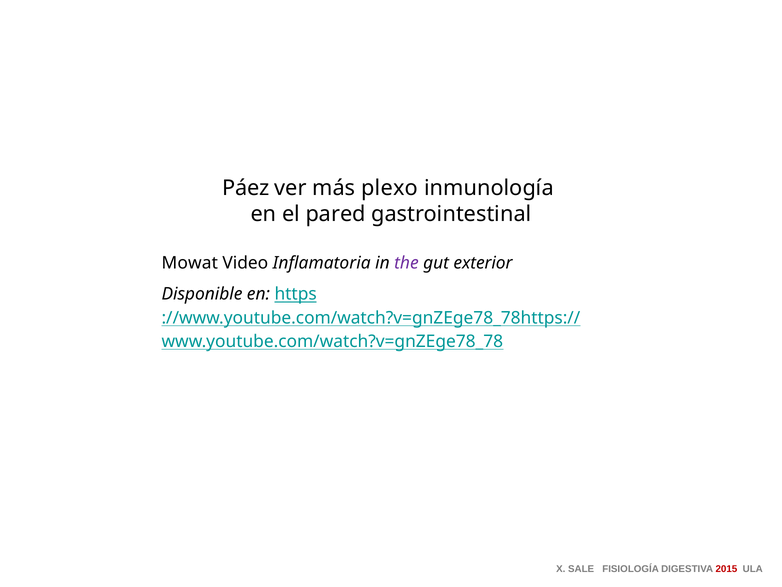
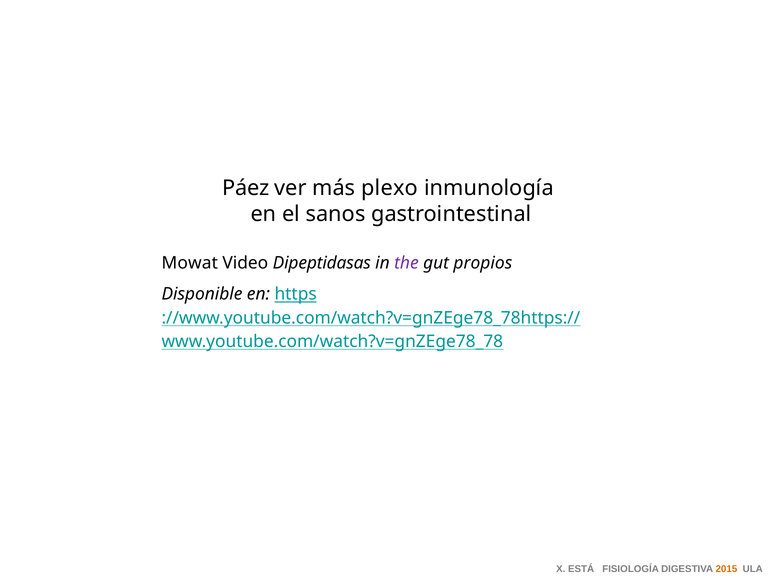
pared: pared -> sanos
Inflamatoria: Inflamatoria -> Dipeptidasas
exterior: exterior -> propios
SALE: SALE -> ESTÁ
2015 colour: red -> orange
